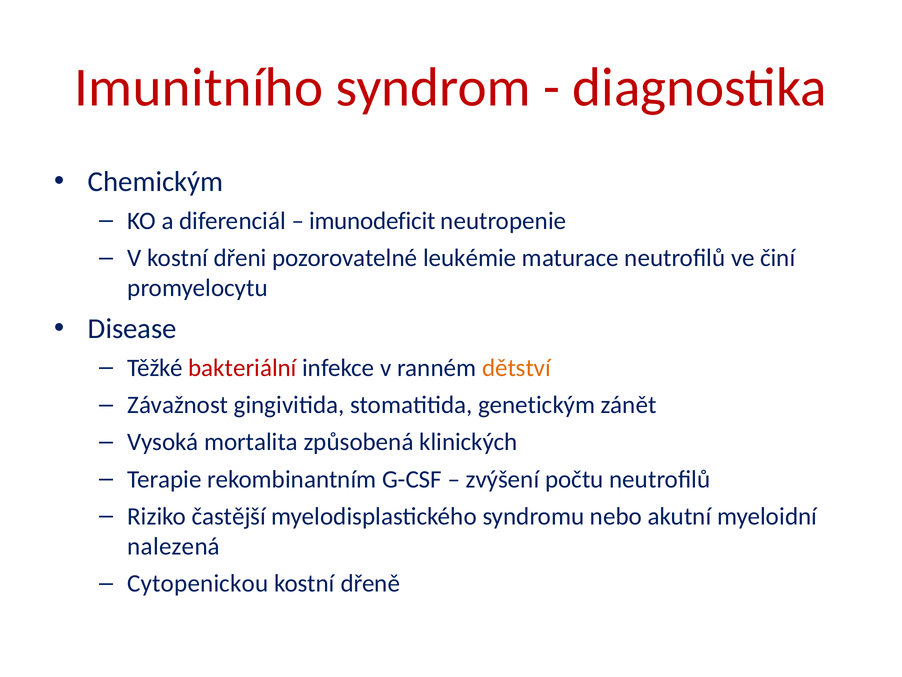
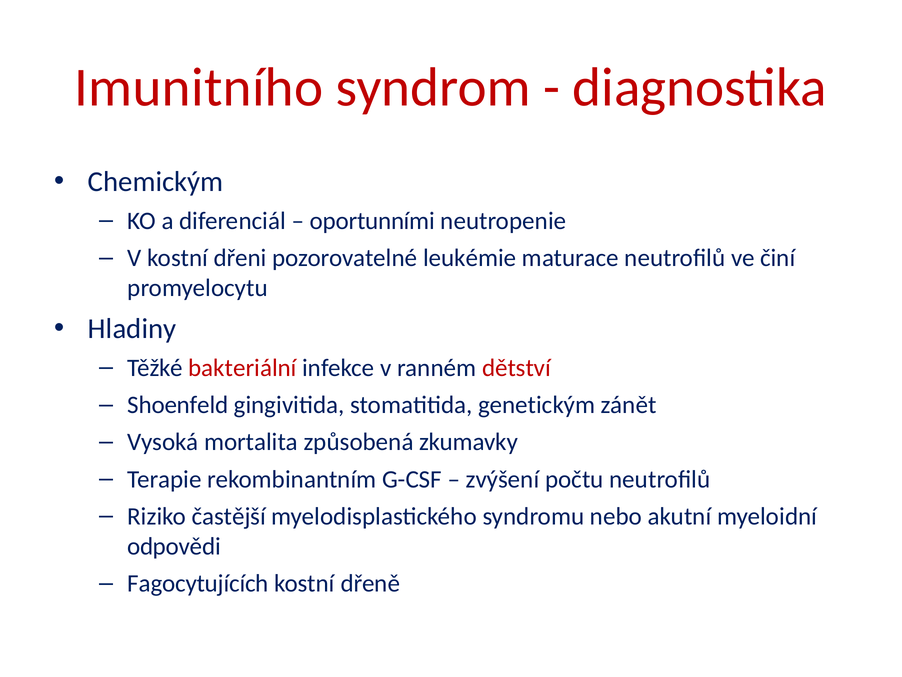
imunodeficit: imunodeficit -> oportunními
Disease: Disease -> Hladiny
dětství colour: orange -> red
Závažnost: Závažnost -> Shoenfeld
klinických: klinických -> zkumavky
nalezená: nalezená -> odpovědi
Cytopenickou: Cytopenickou -> Fagocytujících
